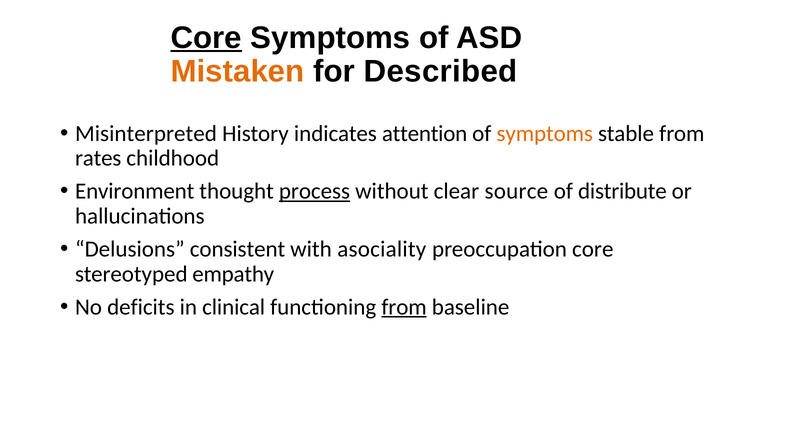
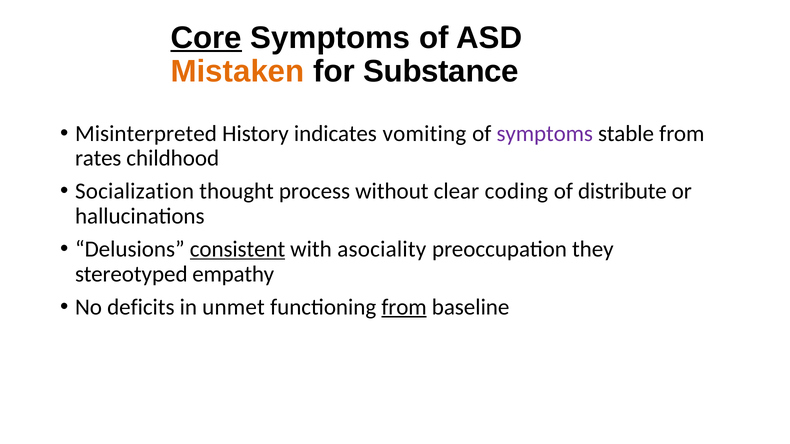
Described: Described -> Substance
attention: attention -> vomiting
symptoms at (545, 134) colour: orange -> purple
Environment: Environment -> Socialization
process underline: present -> none
source: source -> coding
consistent underline: none -> present
preoccupation core: core -> they
clinical: clinical -> unmet
